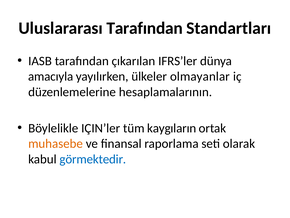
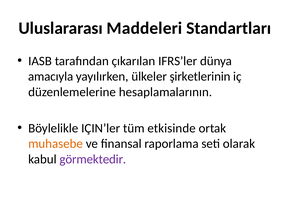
Uluslararası Tarafından: Tarafından -> Maddeleri
olmayanlar: olmayanlar -> şirketlerinin
kaygıların: kaygıların -> etkisinde
görmektedir colour: blue -> purple
